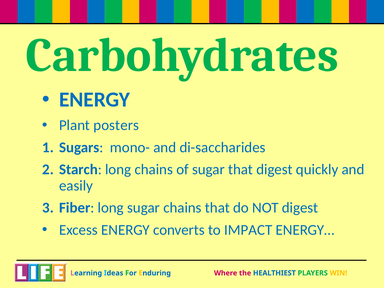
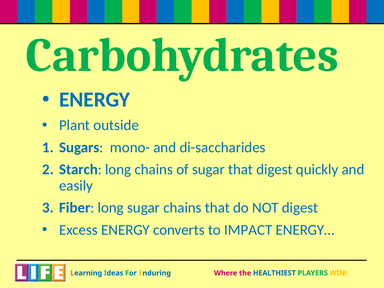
posters: posters -> outside
